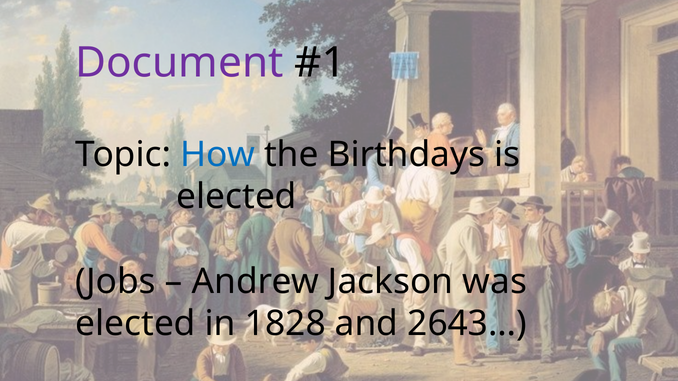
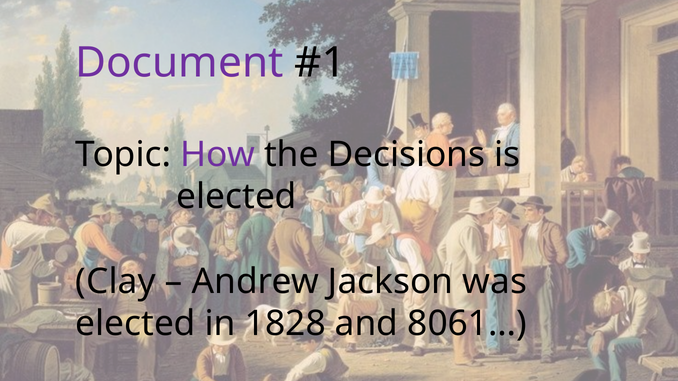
How colour: blue -> purple
Birthdays: Birthdays -> Decisions
Jobs: Jobs -> Clay
2643…: 2643… -> 8061…
